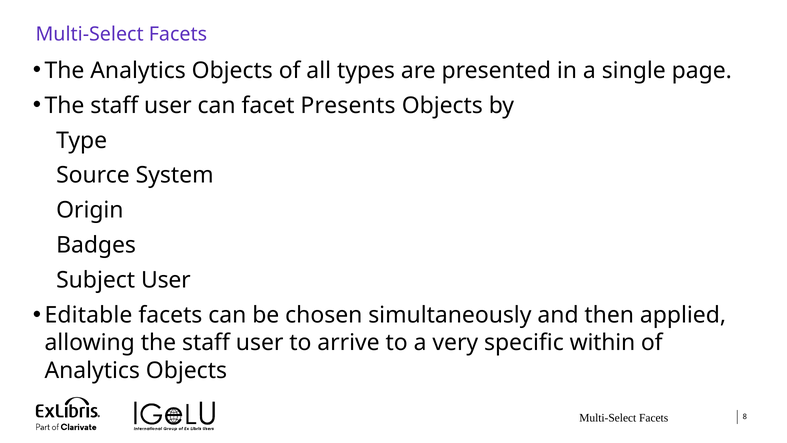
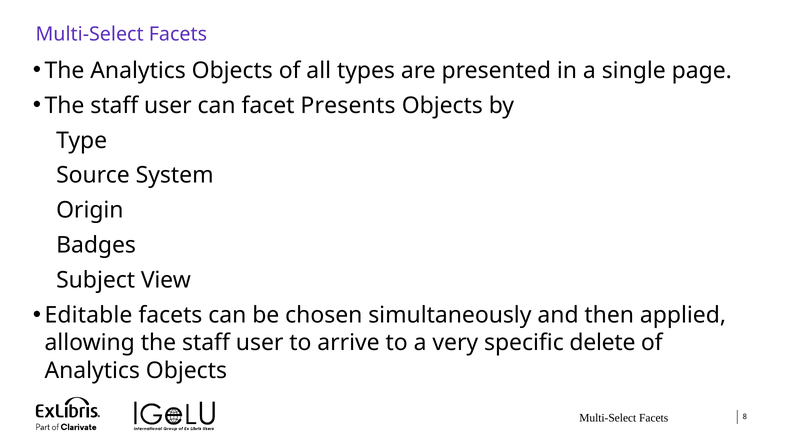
Subject User: User -> View
within: within -> delete
